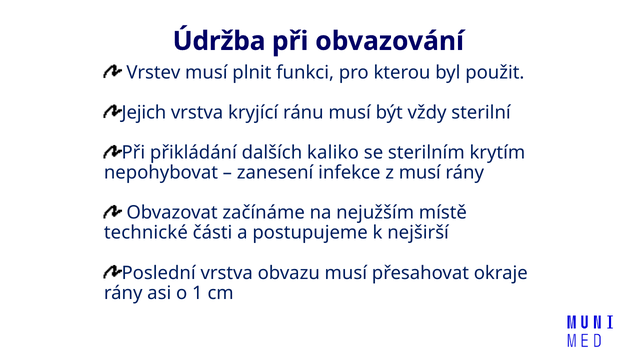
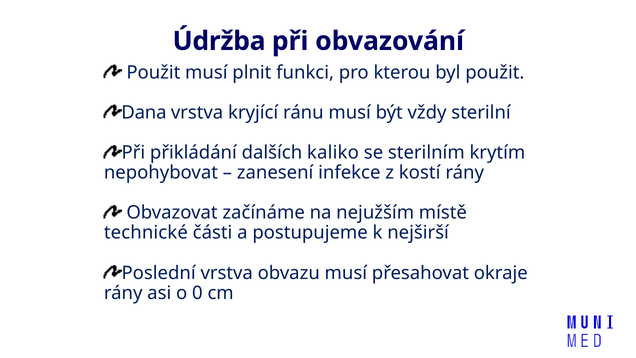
Vrstev at (153, 72): Vrstev -> Použit
Jejich: Jejich -> Dana
z musí: musí -> kostí
1: 1 -> 0
